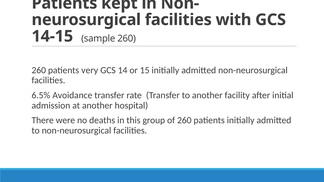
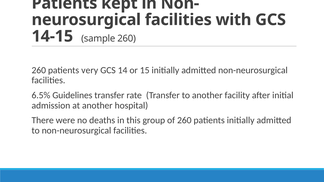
Avoidance: Avoidance -> Guidelines
